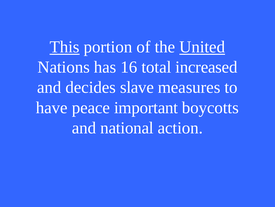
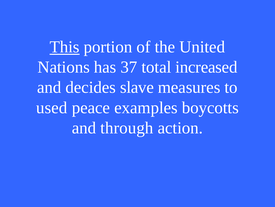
United underline: present -> none
16: 16 -> 37
have: have -> used
important: important -> examples
national: national -> through
